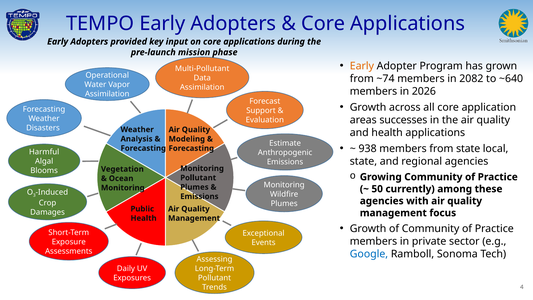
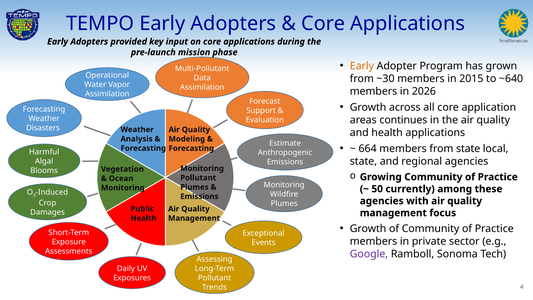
~74: ~74 -> ~30
2082: 2082 -> 2015
successes: successes -> continues
938: 938 -> 664
Google colour: blue -> purple
